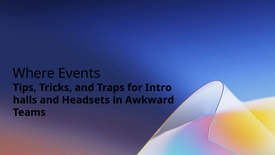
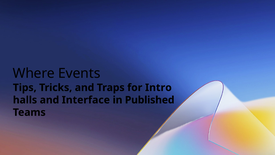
Headsets: Headsets -> Interface
Awkward: Awkward -> Published
